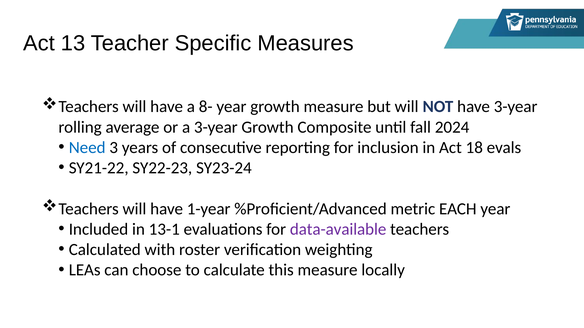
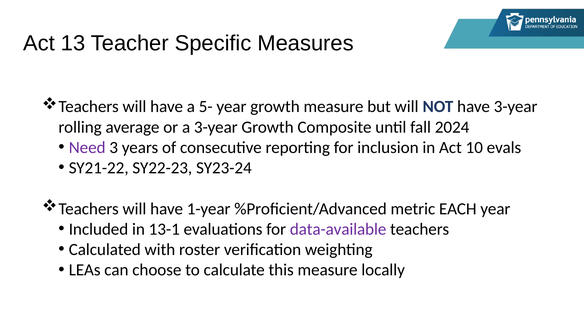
8-: 8- -> 5-
Need colour: blue -> purple
18: 18 -> 10
